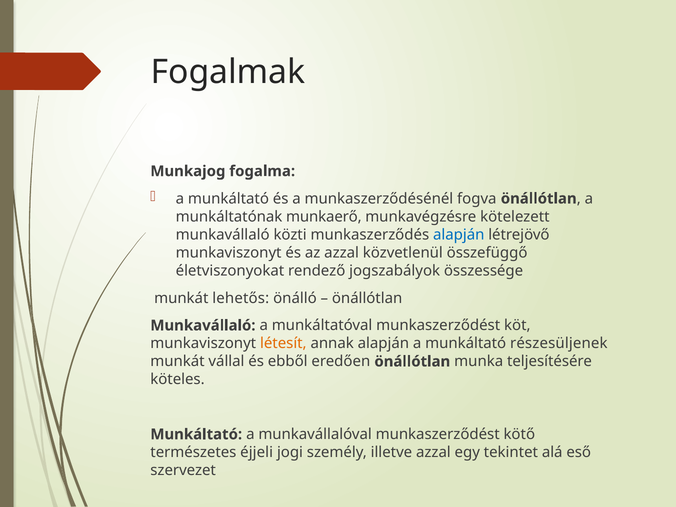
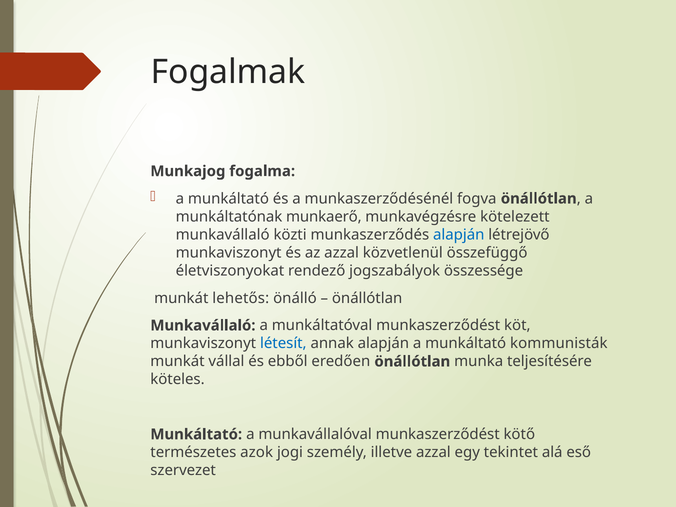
létesít colour: orange -> blue
részesüljenek: részesüljenek -> kommunisták
éjjeli: éjjeli -> azok
